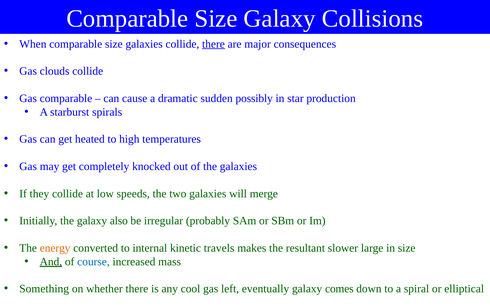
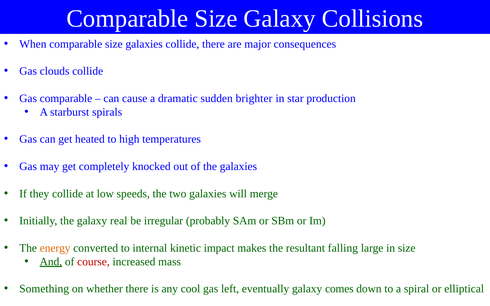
there at (213, 44) underline: present -> none
possibly: possibly -> brighter
also: also -> real
travels: travels -> impact
slower: slower -> falling
course colour: blue -> red
